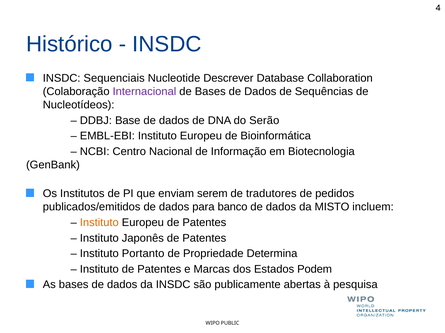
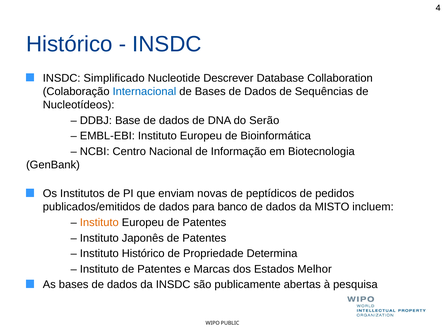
Sequenciais: Sequenciais -> Simplificado
Internacional colour: purple -> blue
serem: serem -> novas
tradutores: tradutores -> peptídicos
Instituto Portanto: Portanto -> Histórico
Podem: Podem -> Melhor
